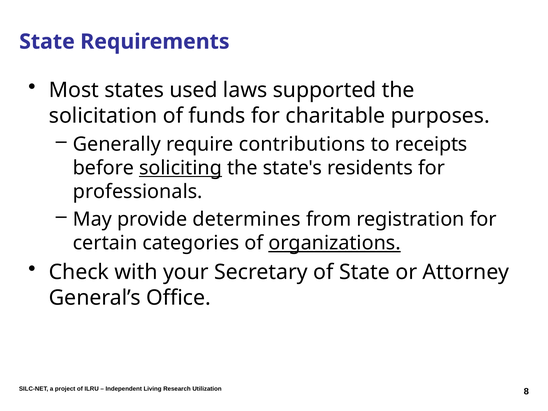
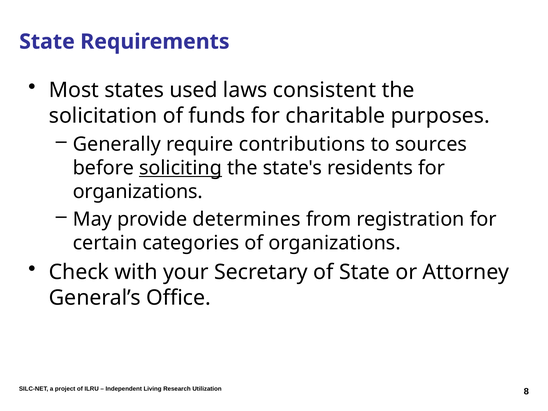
supported: supported -> consistent
receipts: receipts -> sources
professionals at (138, 192): professionals -> organizations
organizations at (335, 243) underline: present -> none
